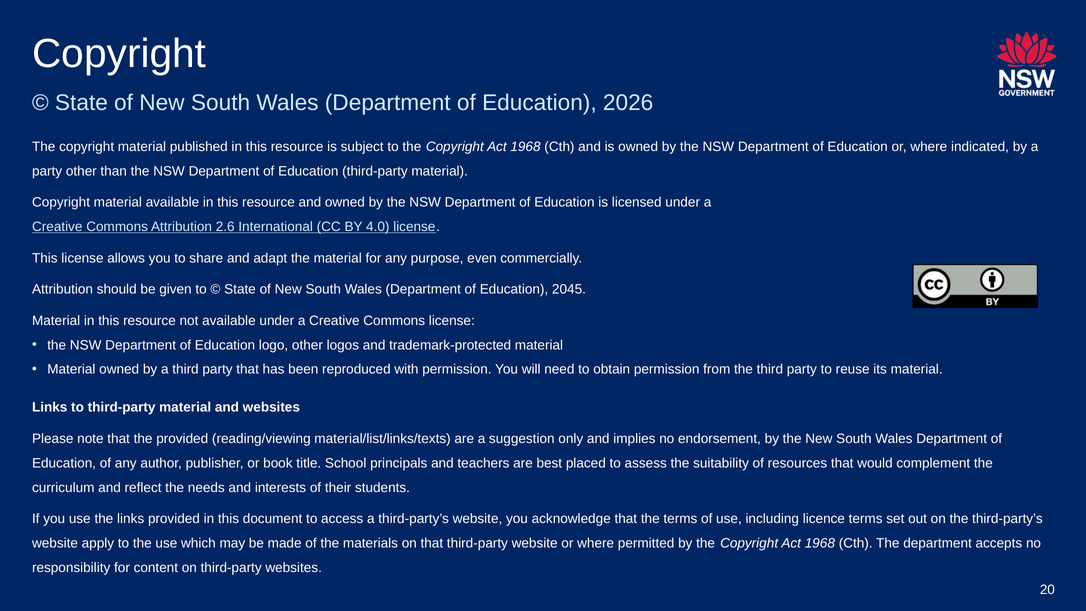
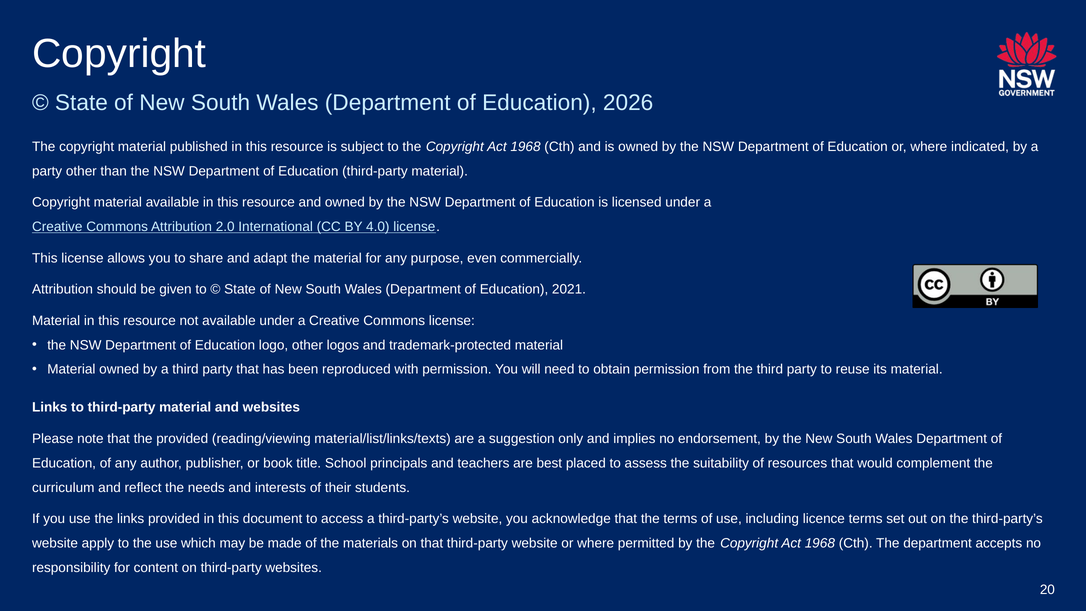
2.6: 2.6 -> 2.0
2045: 2045 -> 2021
